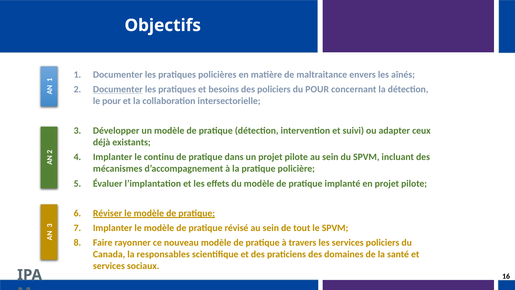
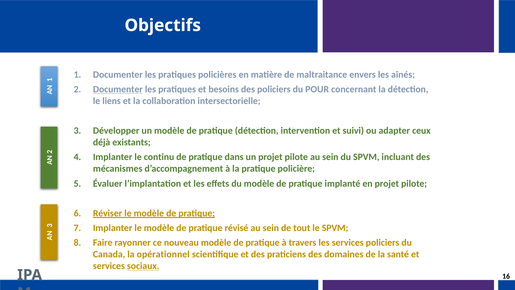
le pour: pour -> liens
responsables: responsables -> opérationnel
sociaux underline: none -> present
